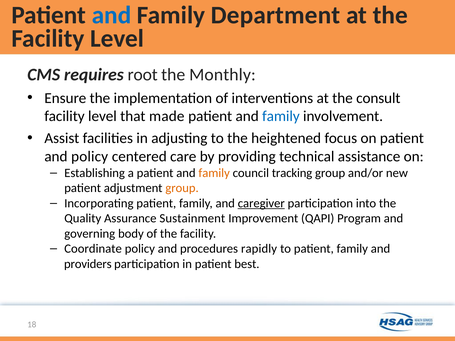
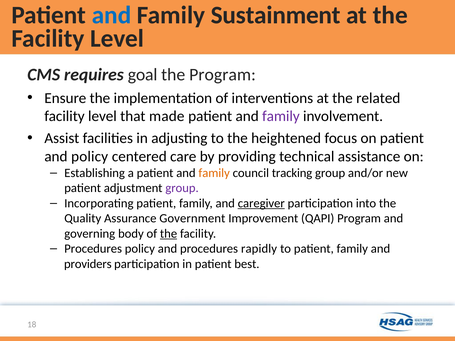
Department: Department -> Sustainment
root: root -> goal
the Monthly: Monthly -> Program
consult: consult -> related
family at (281, 116) colour: blue -> purple
group at (182, 188) colour: orange -> purple
Sustainment: Sustainment -> Government
the at (169, 234) underline: none -> present
Coordinate at (93, 249): Coordinate -> Procedures
